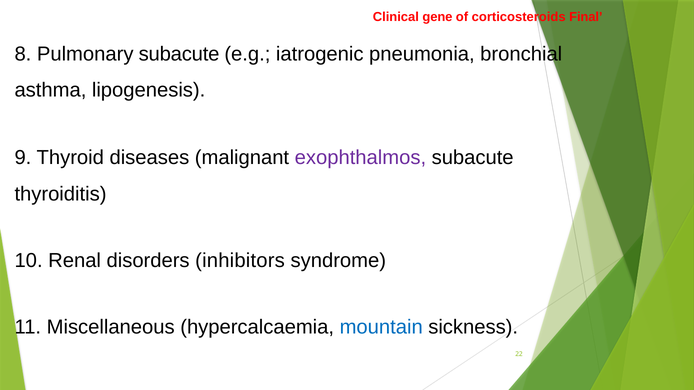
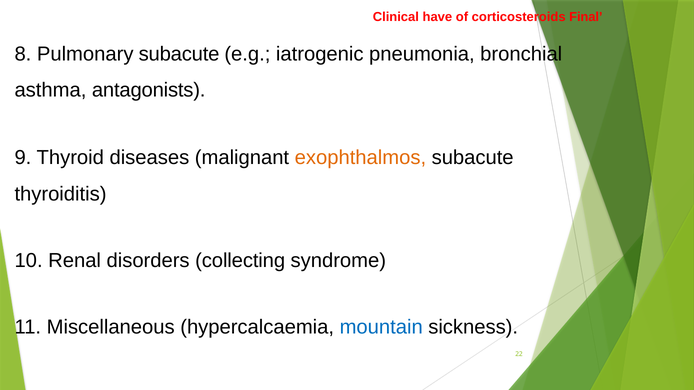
gene: gene -> have
lipogenesis: lipogenesis -> antagonists
exophthalmos colour: purple -> orange
inhibitors: inhibitors -> collecting
